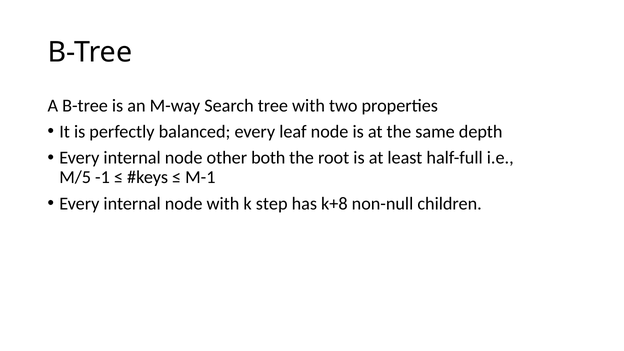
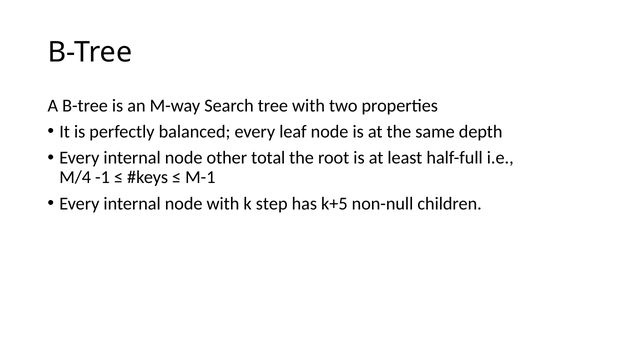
both: both -> total
M/5: M/5 -> M/4
k+8: k+8 -> k+5
